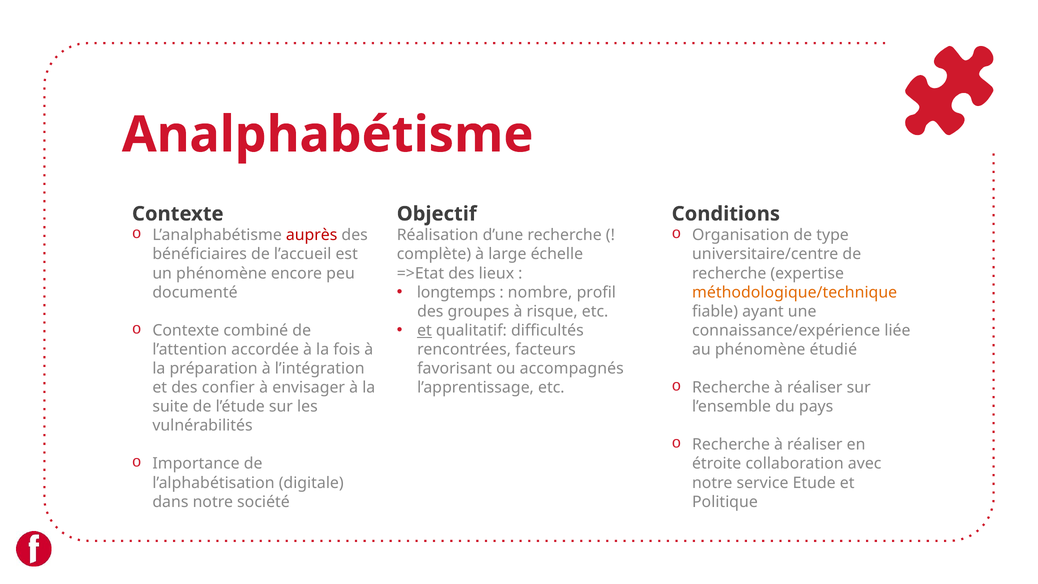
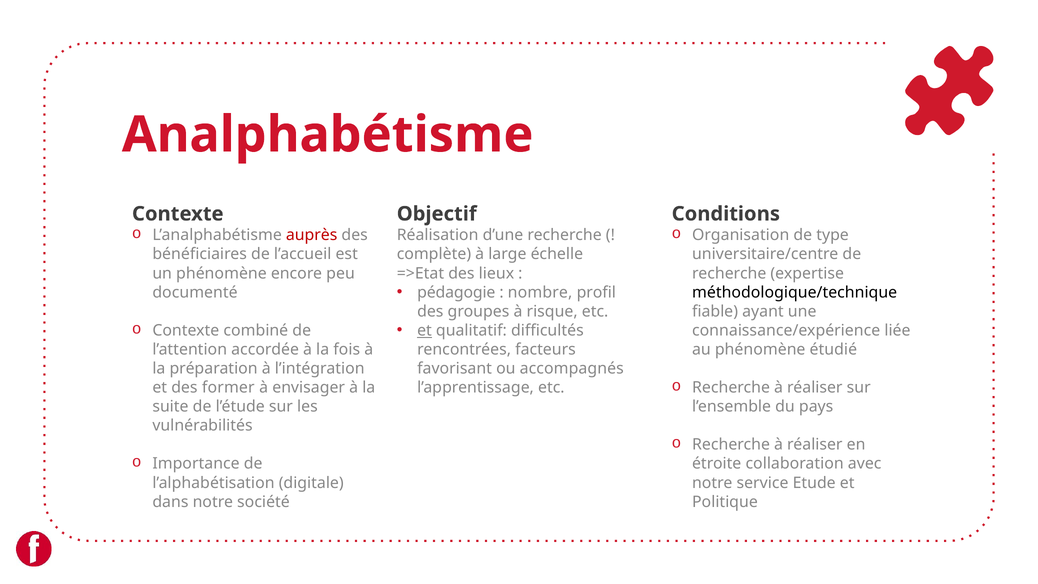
longtemps: longtemps -> pédagogie
méthodologique/technique colour: orange -> black
confier: confier -> former
